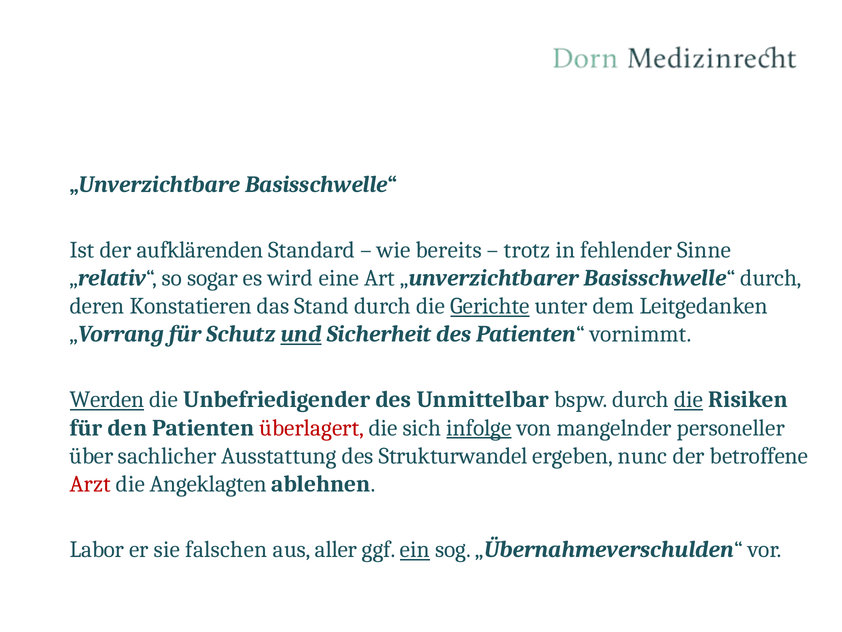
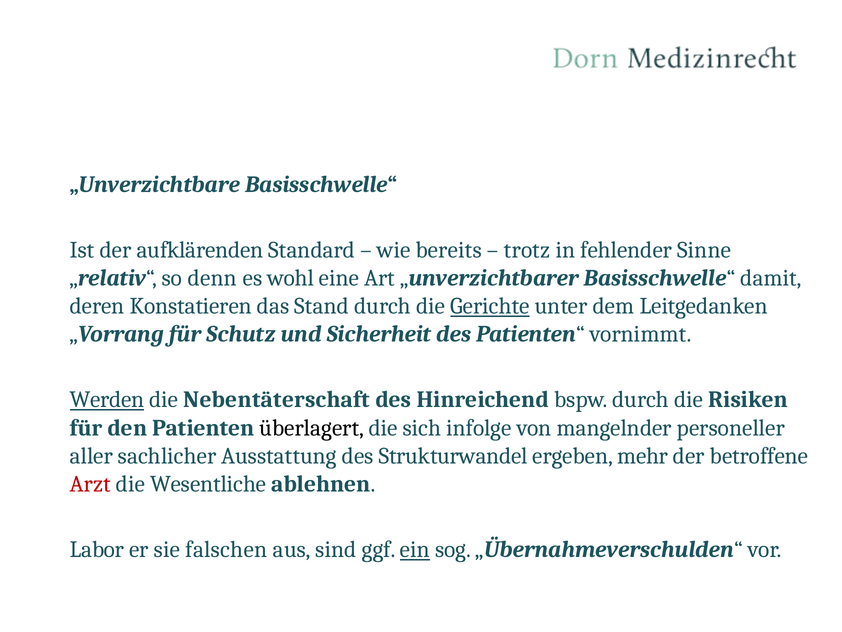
sogar: sogar -> denn
wird: wird -> wohl
Basisschwelle“ durch: durch -> damit
und underline: present -> none
Unbefriedigender: Unbefriedigender -> Nebentäterschaft
Unmittelbar: Unmittelbar -> Hinreichend
die at (689, 399) underline: present -> none
überlagert colour: red -> black
infolge underline: present -> none
über: über -> aller
nunc: nunc -> mehr
Angeklagten: Angeklagten -> Wesentliche
aller: aller -> sind
